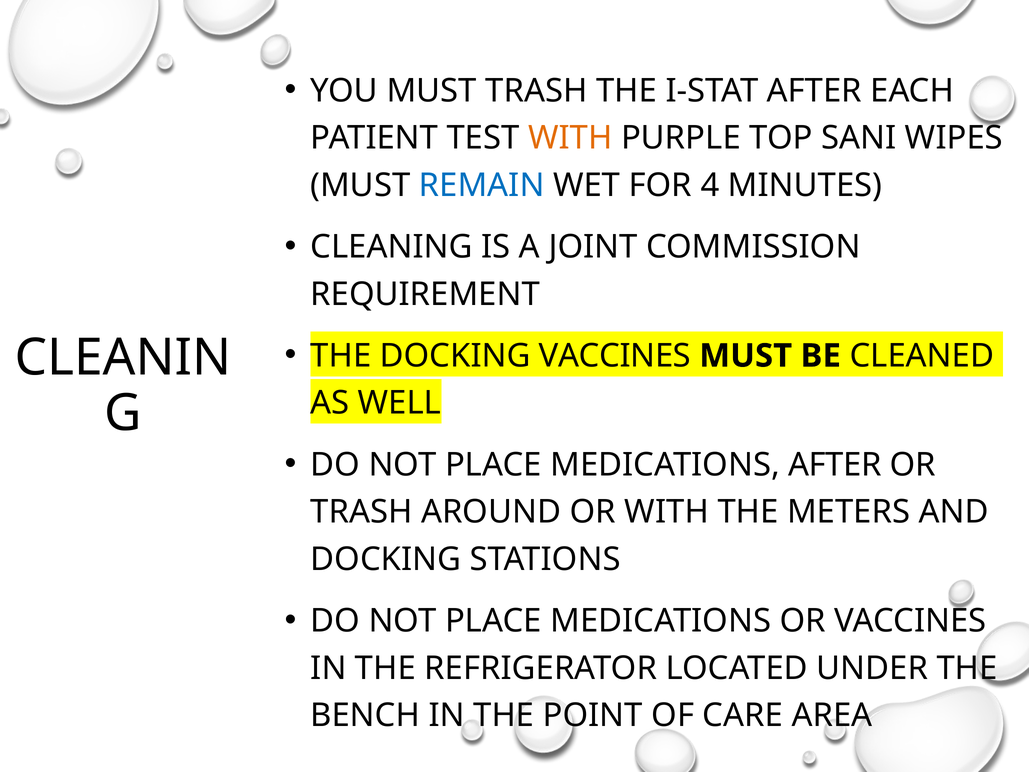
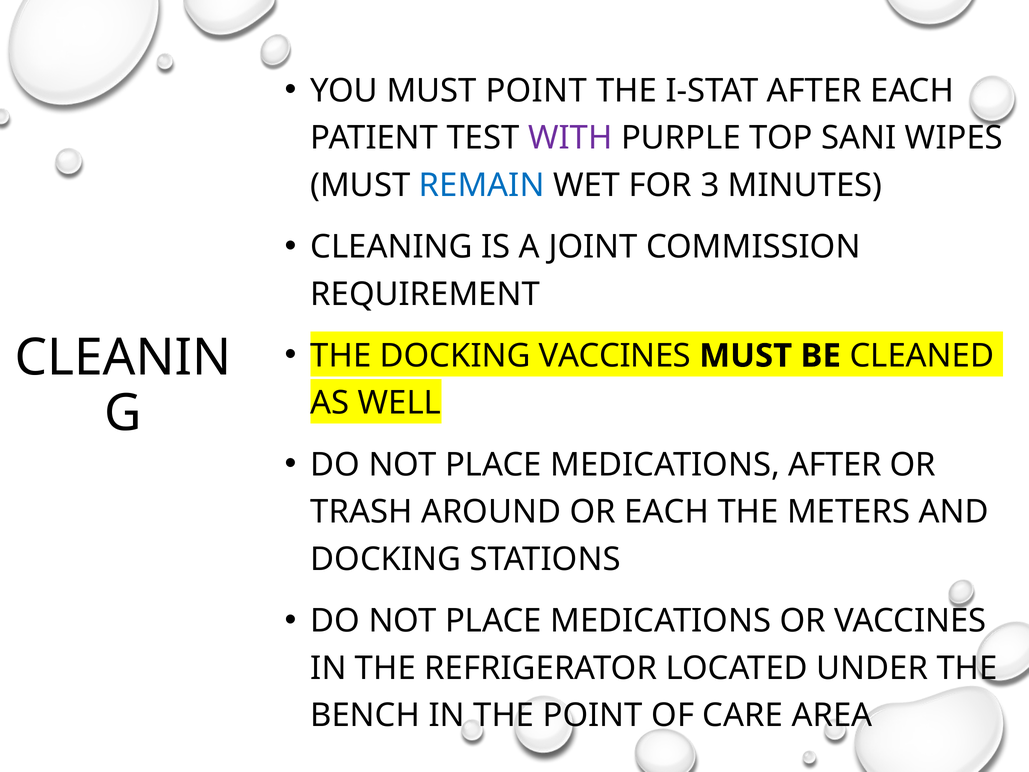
MUST TRASH: TRASH -> POINT
WITH at (570, 138) colour: orange -> purple
4: 4 -> 3
OR WITH: WITH -> EACH
